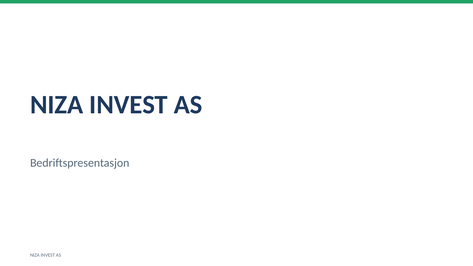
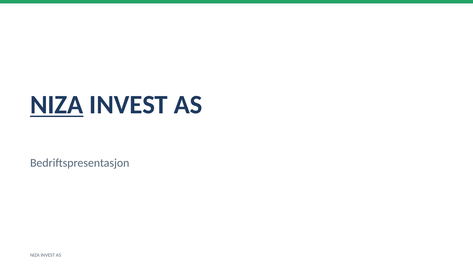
NIZA at (57, 105) underline: none -> present
